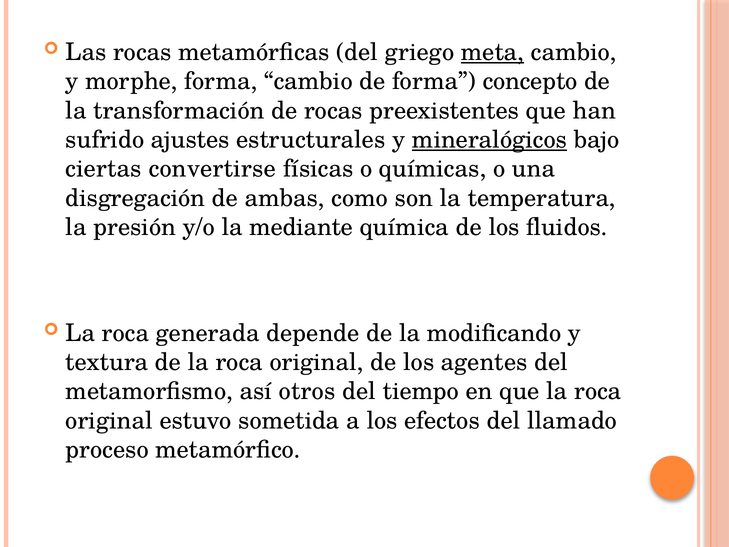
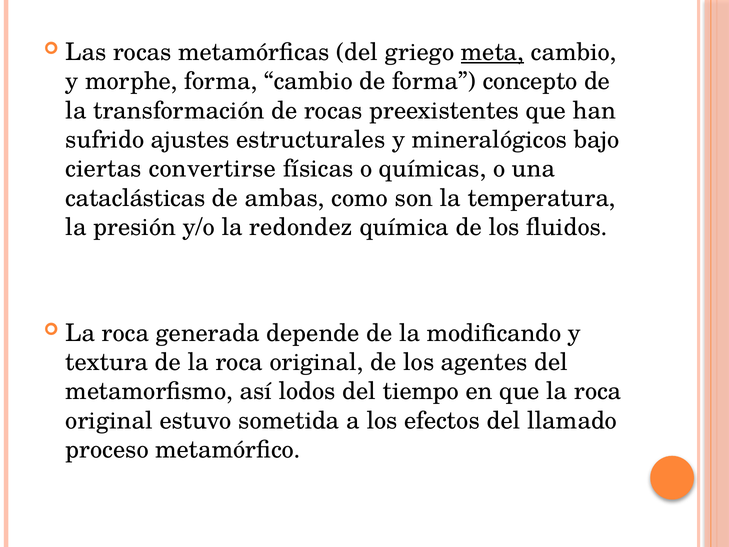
mineralógicos underline: present -> none
disgregación: disgregación -> cataclásticas
mediante: mediante -> redondez
otros: otros -> lodos
